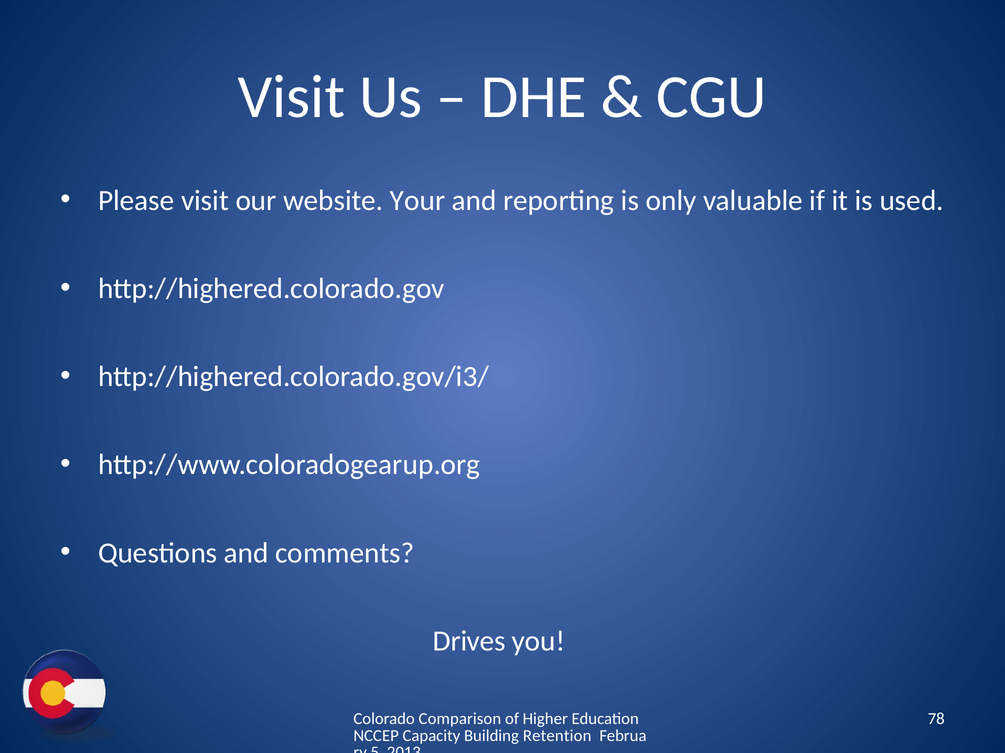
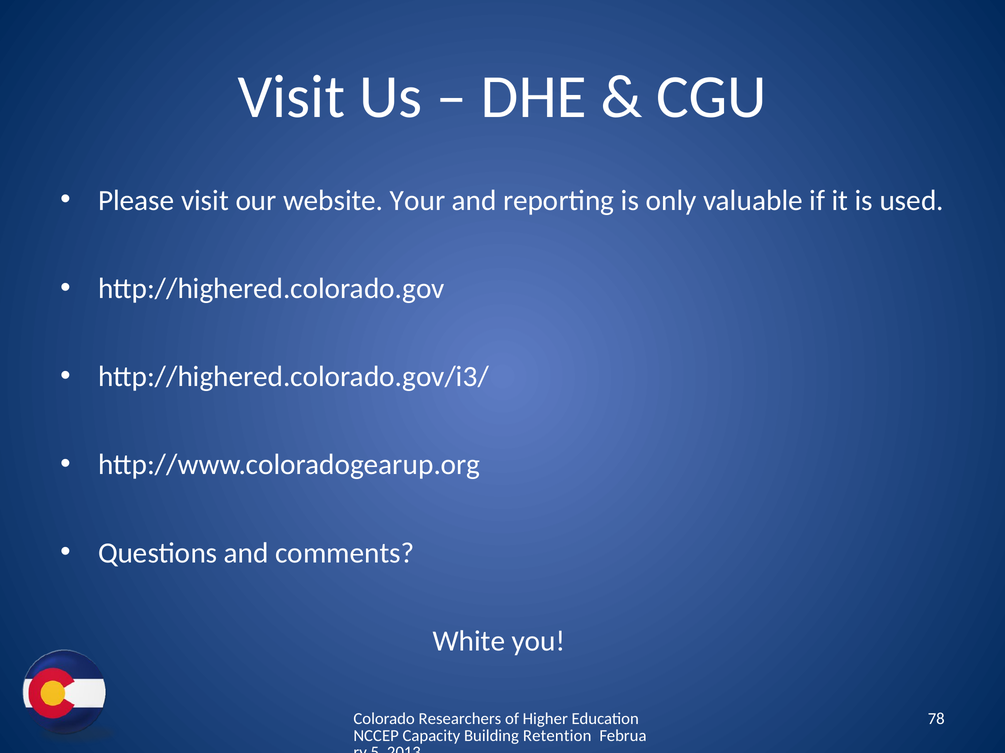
Drives: Drives -> White
Comparison: Comparison -> Researchers
